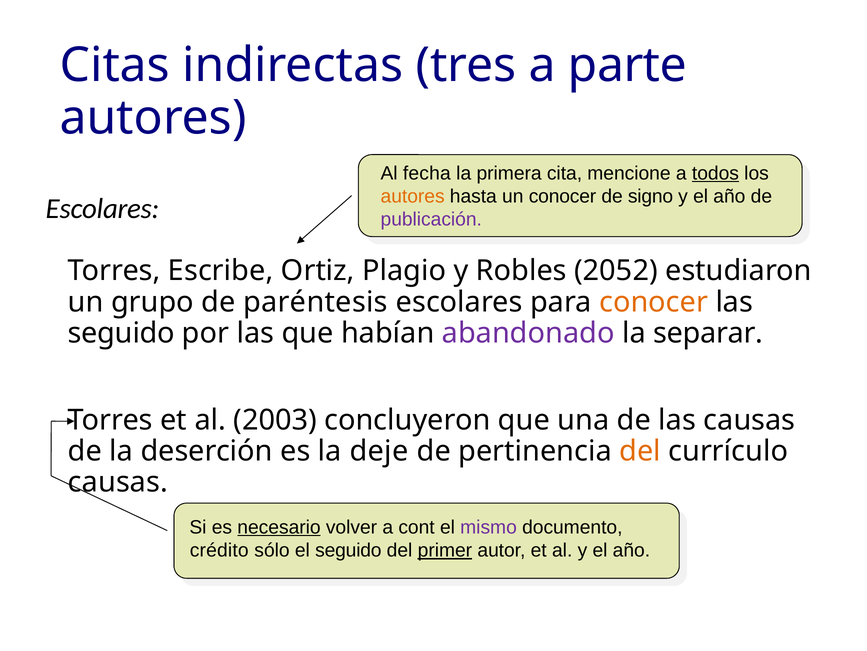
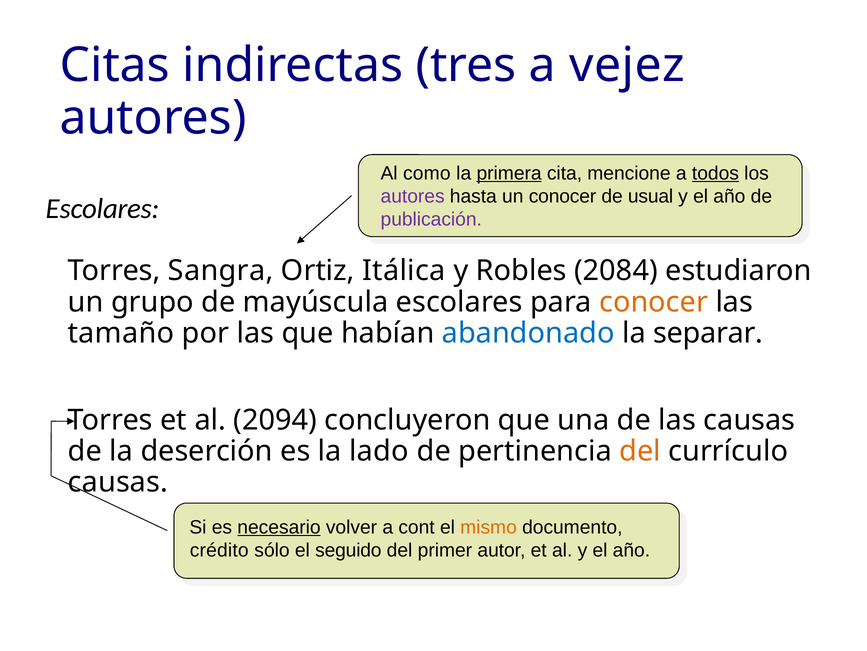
parte: parte -> vejez
fecha: fecha -> como
primera underline: none -> present
autores at (413, 196) colour: orange -> purple
signo: signo -> usual
Escribe: Escribe -> Sangra
Plagio: Plagio -> Itálica
2052: 2052 -> 2084
paréntesis: paréntesis -> mayúscula
seguido at (121, 333): seguido -> tamaño
abandonado colour: purple -> blue
2003: 2003 -> 2094
deje: deje -> lado
mismo colour: purple -> orange
primer underline: present -> none
